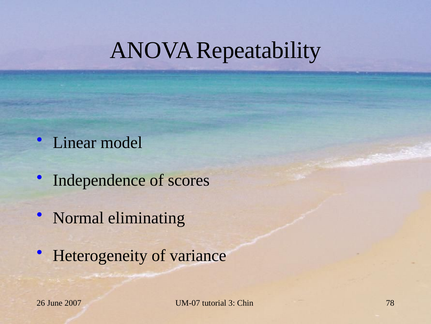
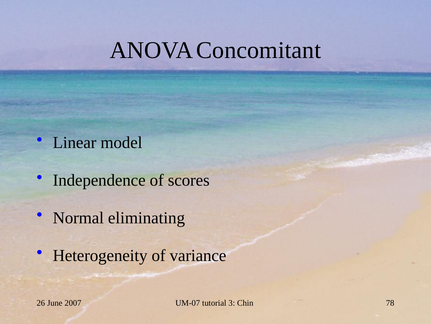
Repeatability: Repeatability -> Concomitant
